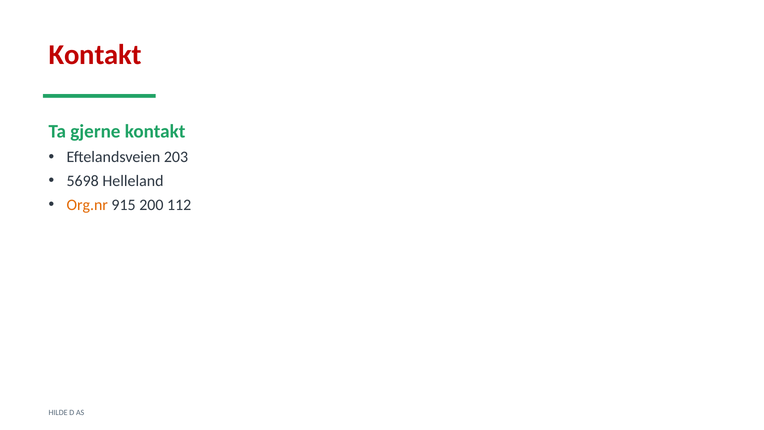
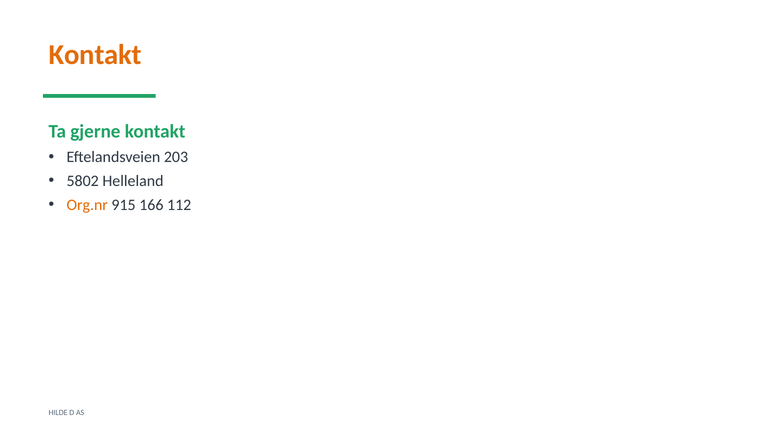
Kontakt at (95, 55) colour: red -> orange
5698: 5698 -> 5802
200: 200 -> 166
